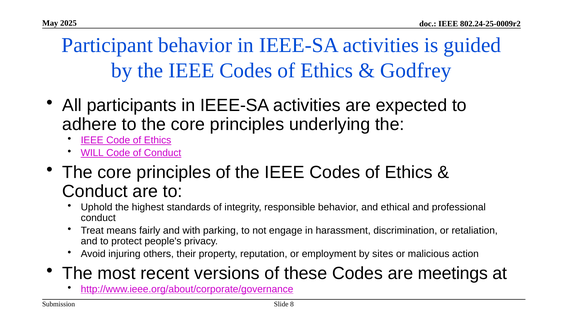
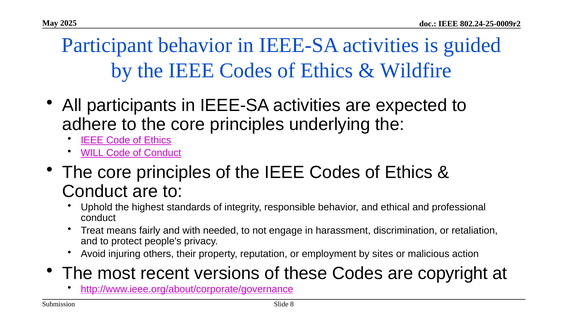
Godfrey: Godfrey -> Wildfire
parking: parking -> needed
meetings: meetings -> copyright
